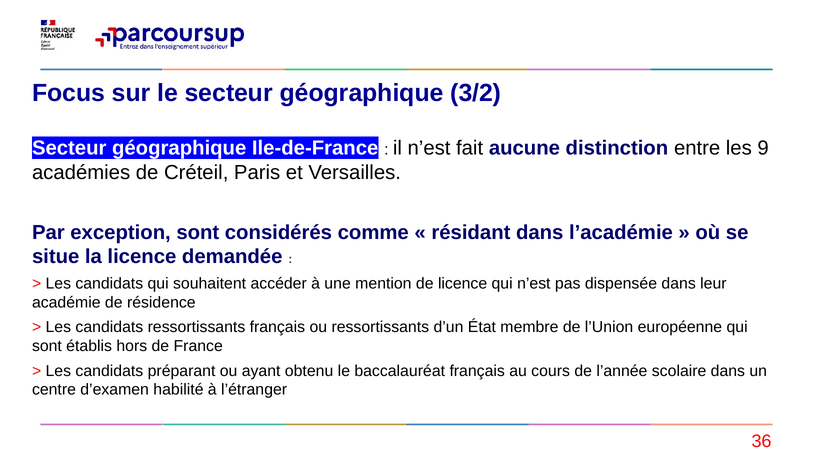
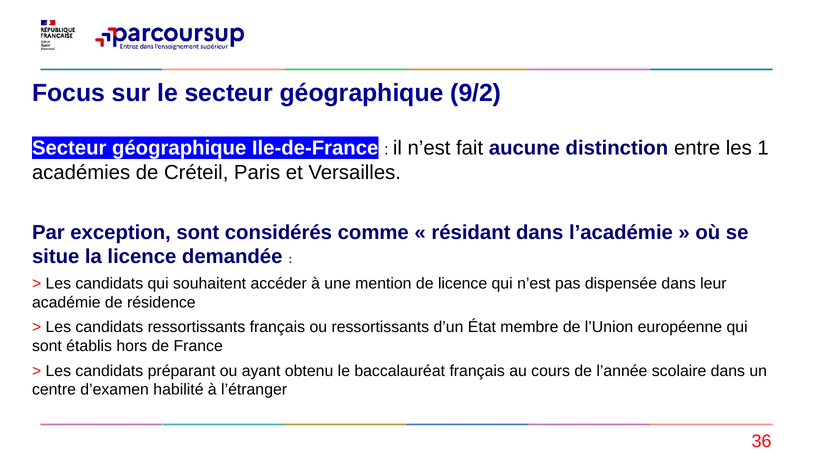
3/2: 3/2 -> 9/2
9: 9 -> 1
